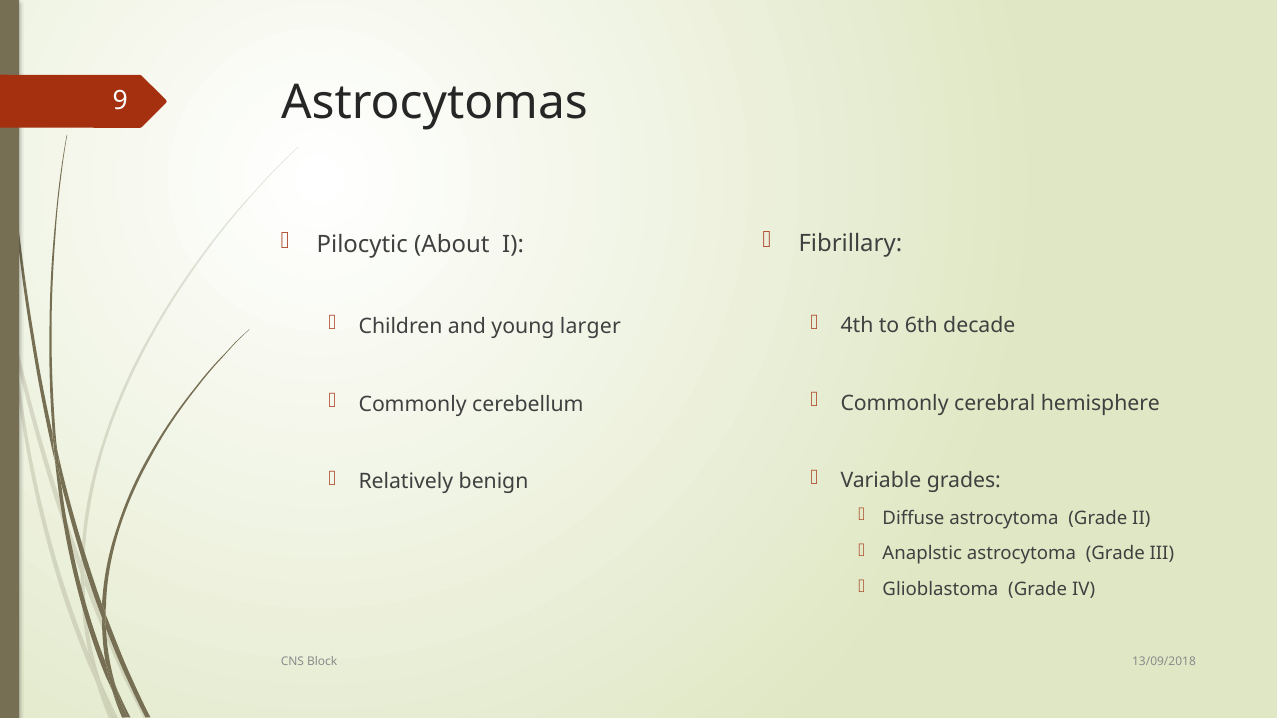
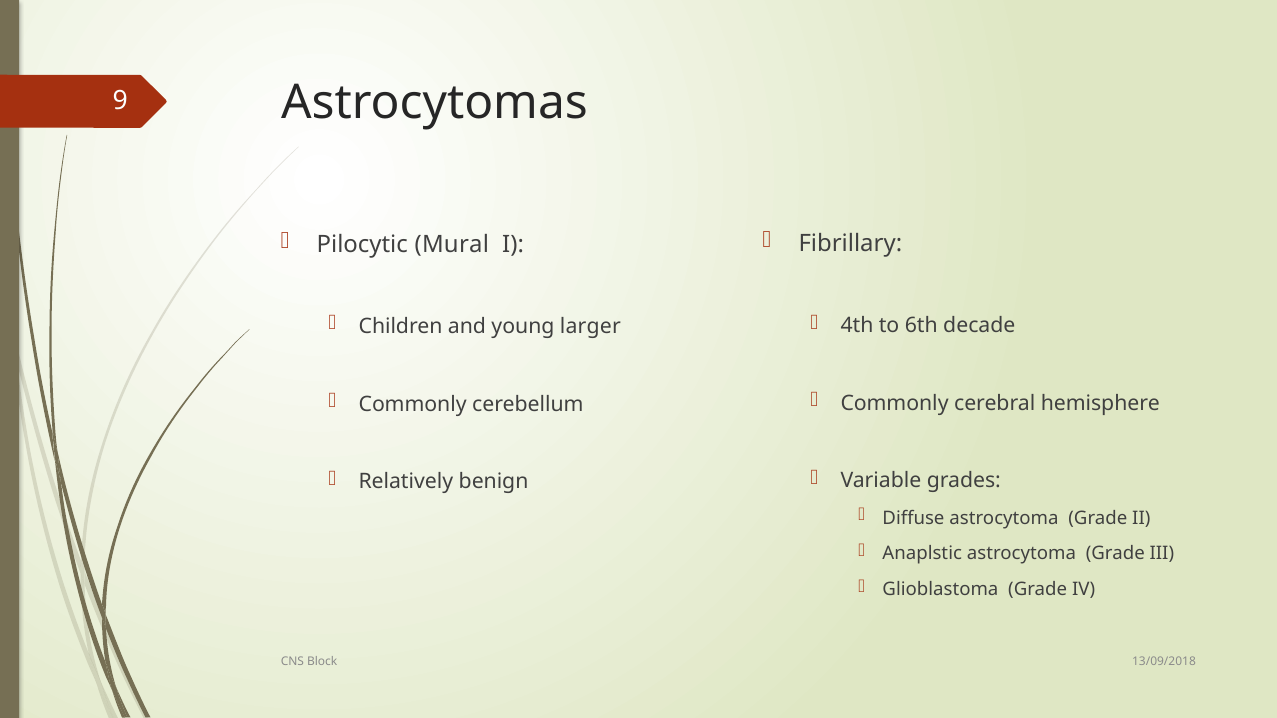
About: About -> Mural
